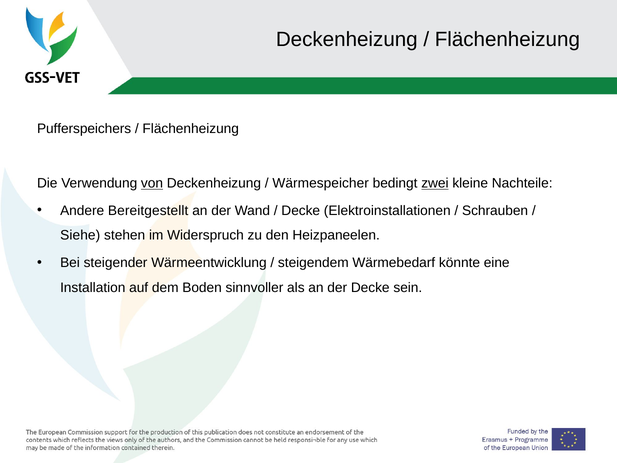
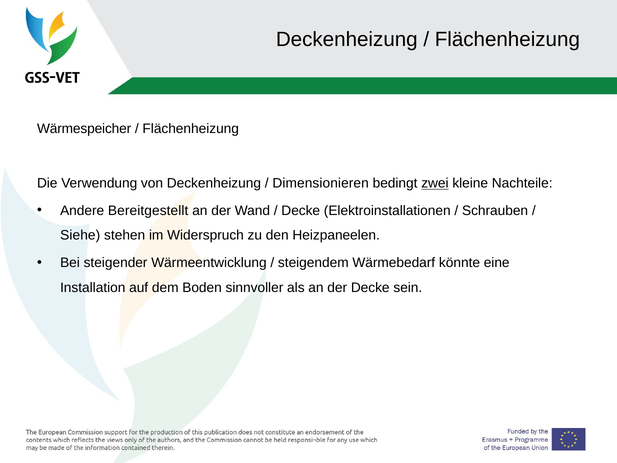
Pufferspeichers: Pufferspeichers -> Wärmespeicher
von underline: present -> none
Wärmespeicher: Wärmespeicher -> Dimensionieren
